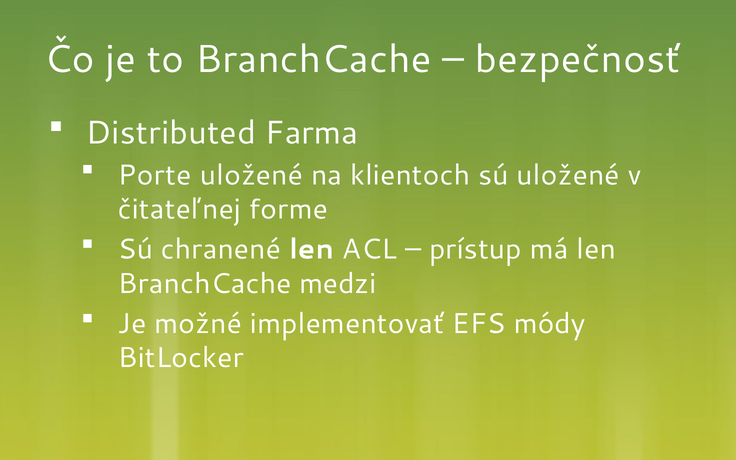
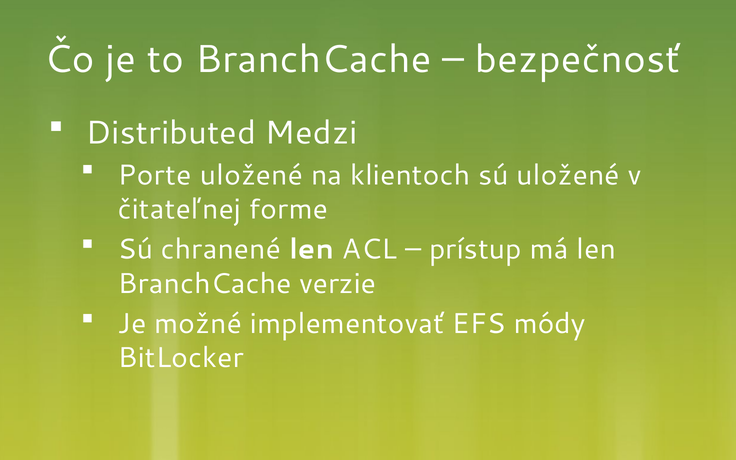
Farma: Farma -> Medzi
medzi: medzi -> verzie
